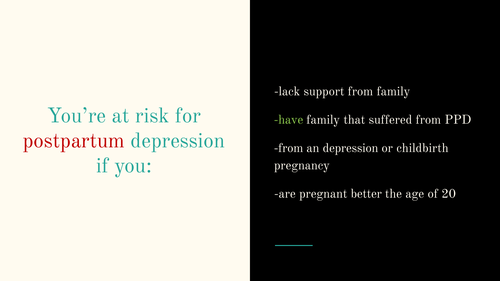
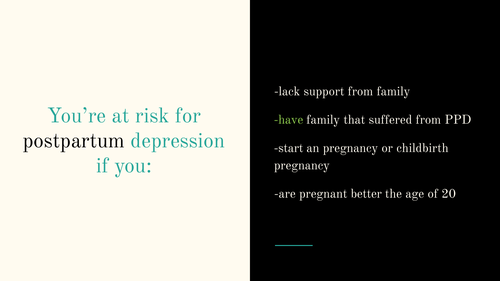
postpartum colour: red -> black
from at (289, 148): from -> start
an depression: depression -> pregnancy
